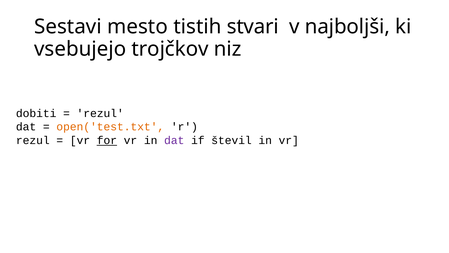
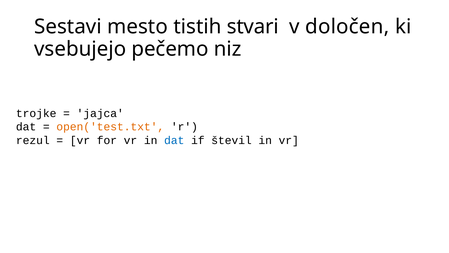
najboljši: najboljši -> določen
trojčkov: trojčkov -> pečemo
dobiti: dobiti -> trojke
rezul at (100, 113): rezul -> jajca
for underline: present -> none
dat at (174, 140) colour: purple -> blue
